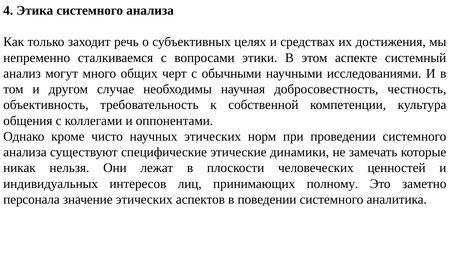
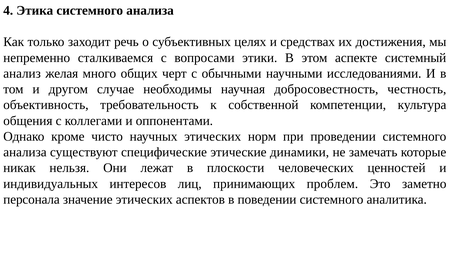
могут: могут -> желая
полному: полному -> проблем
